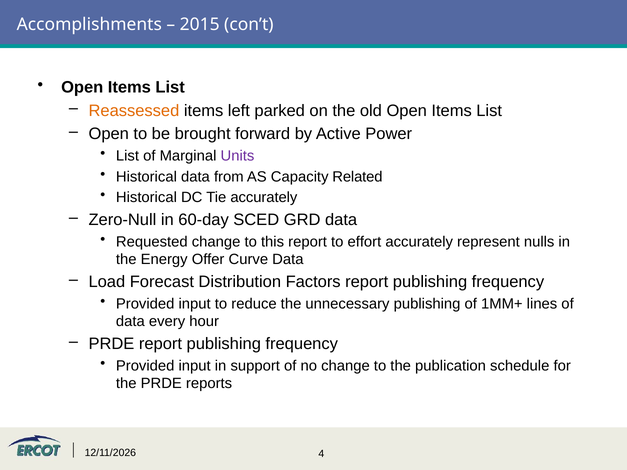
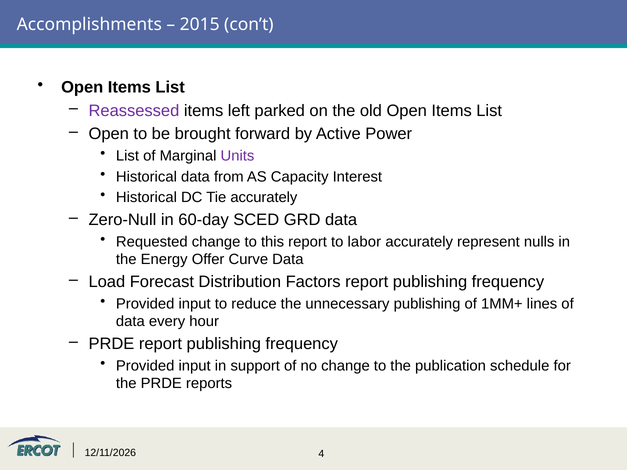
Reassessed colour: orange -> purple
Related: Related -> Interest
effort: effort -> labor
